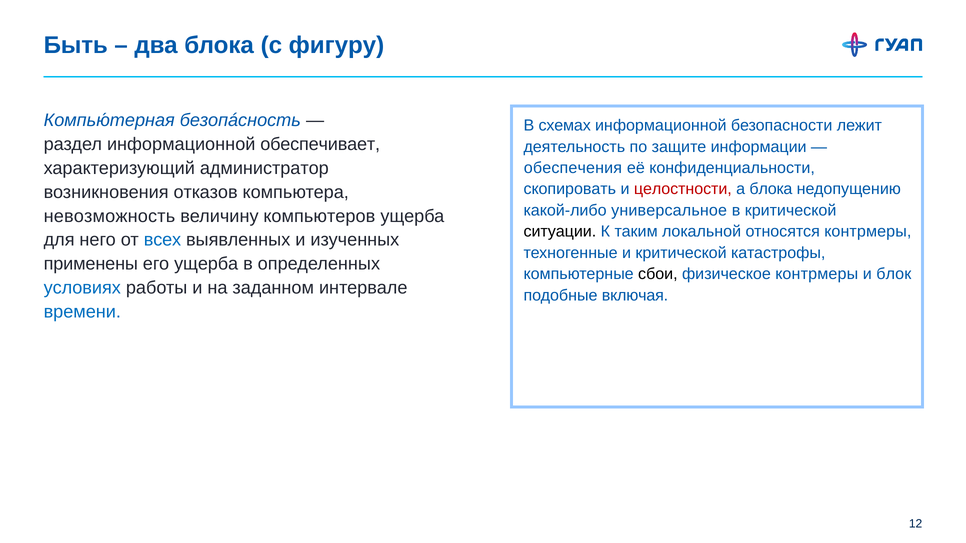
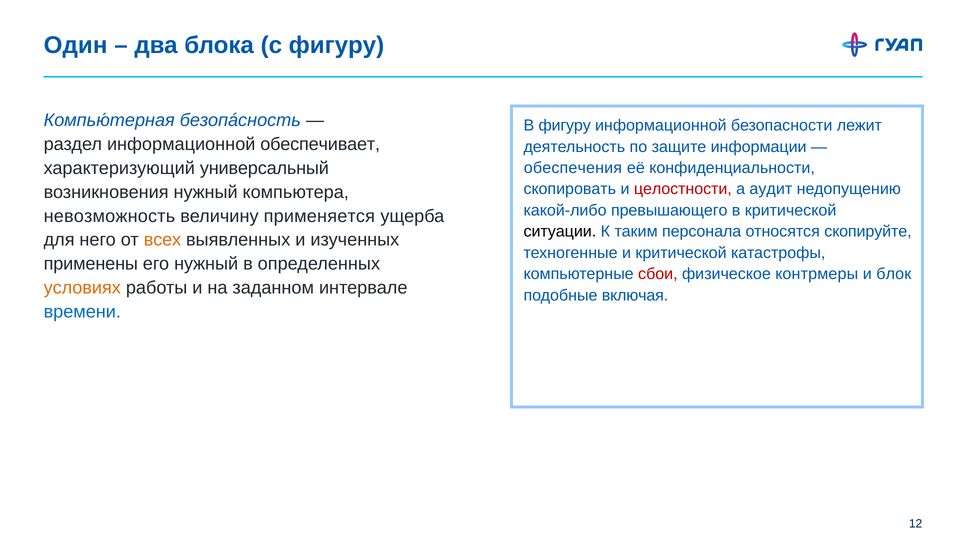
Быть: Быть -> Один
В схемах: схемах -> фигуру
администратор: администратор -> универсальный
а блока: блока -> аудит
возникновения отказов: отказов -> нужный
универсальное: универсальное -> превышающего
компьютеров: компьютеров -> применяется
локальной: локальной -> персонала
относятся контрмеры: контрмеры -> скопируйте
всех colour: blue -> orange
его ущерба: ущерба -> нужный
сбои colour: black -> red
условиях colour: blue -> orange
